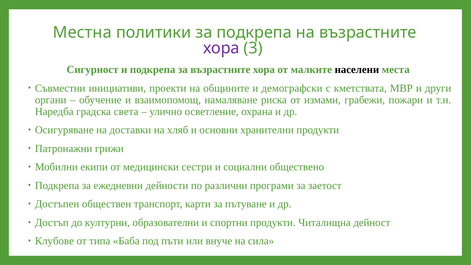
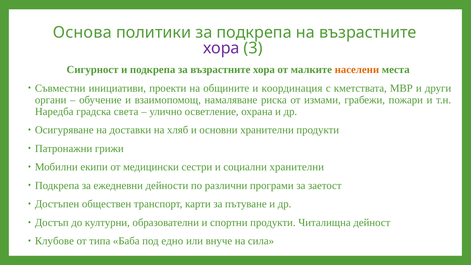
Местна: Местна -> Основа
населени colour: black -> orange
демографски: демографски -> координация
социални обществено: обществено -> хранителни
пъти: пъти -> едно
